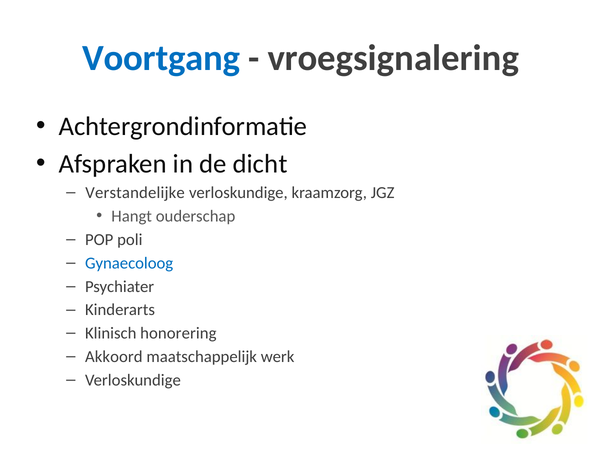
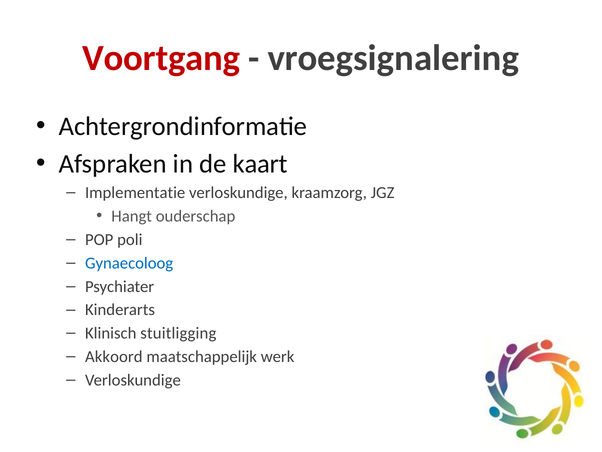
Voortgang colour: blue -> red
dicht: dicht -> kaart
Verstandelijke: Verstandelijke -> Implementatie
honorering: honorering -> stuitligging
